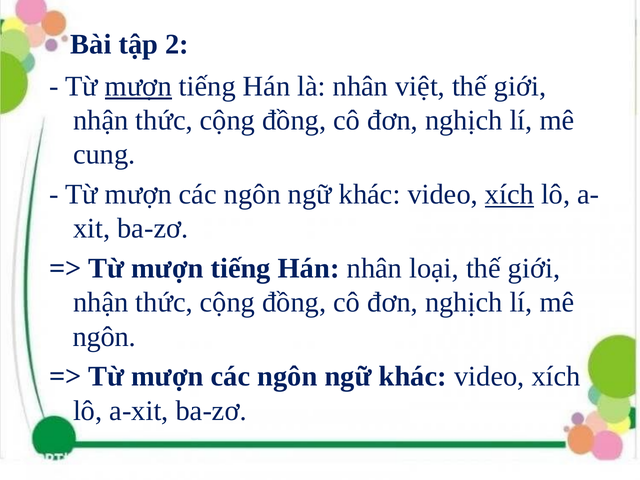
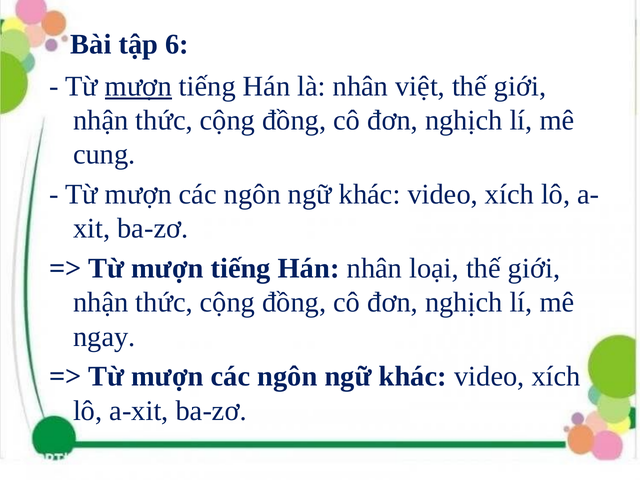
2: 2 -> 6
xích at (509, 194) underline: present -> none
ngôn at (104, 337): ngôn -> ngay
